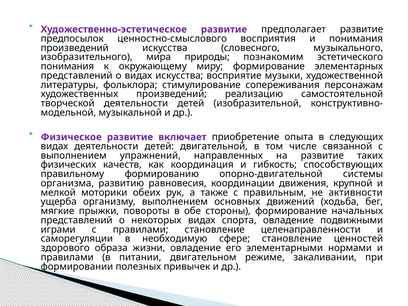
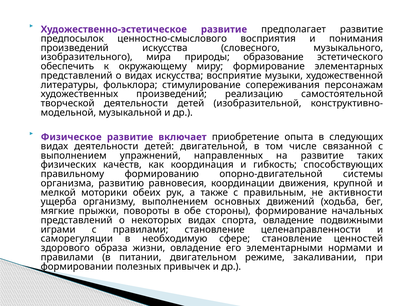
познакомим: познакомим -> образование
понимания at (67, 66): понимания -> обеспечить
